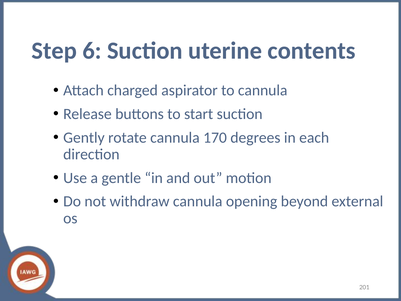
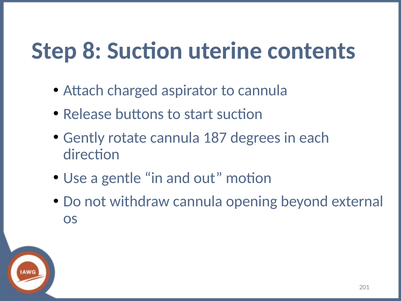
6: 6 -> 8
170: 170 -> 187
